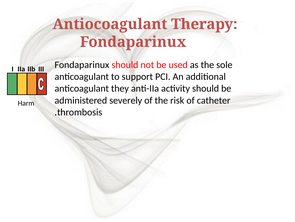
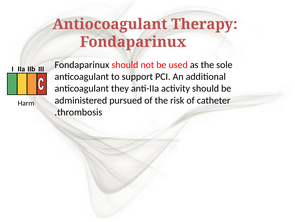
severely: severely -> pursued
